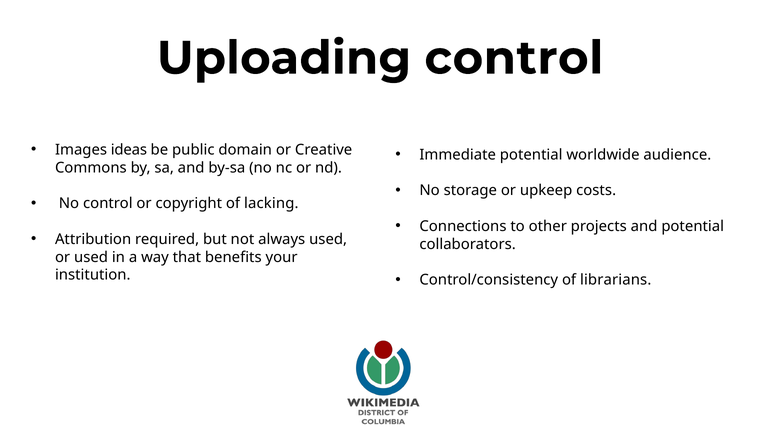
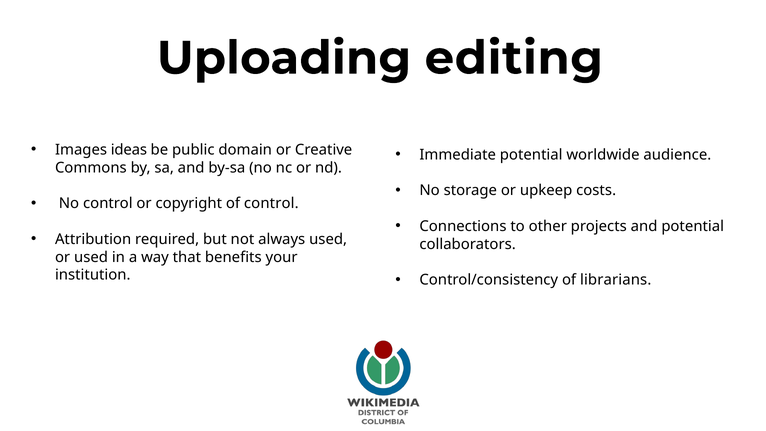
Uploading control: control -> editing
of lacking: lacking -> control
